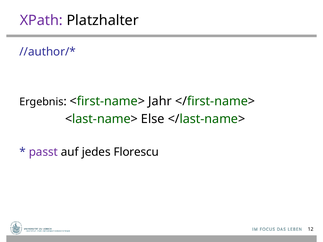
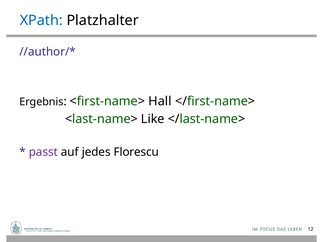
XPath colour: purple -> blue
Jahr: Jahr -> Hall
Else: Else -> Like
